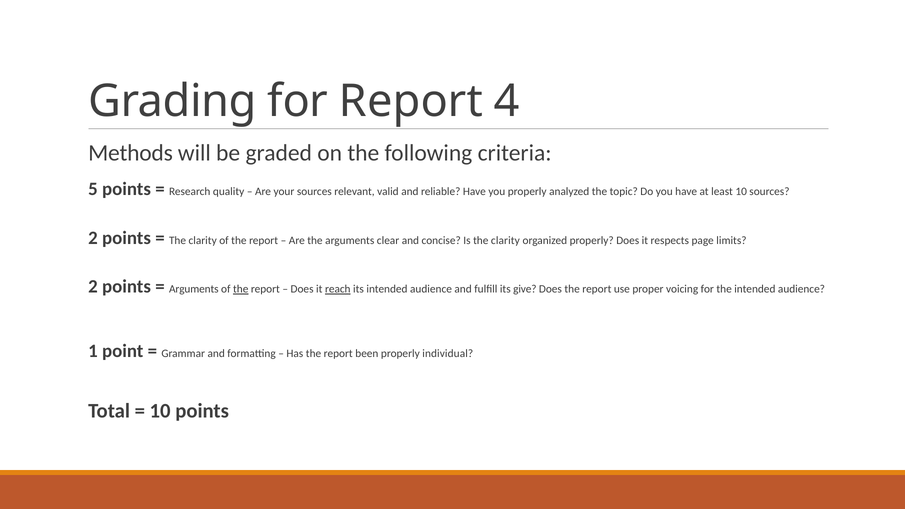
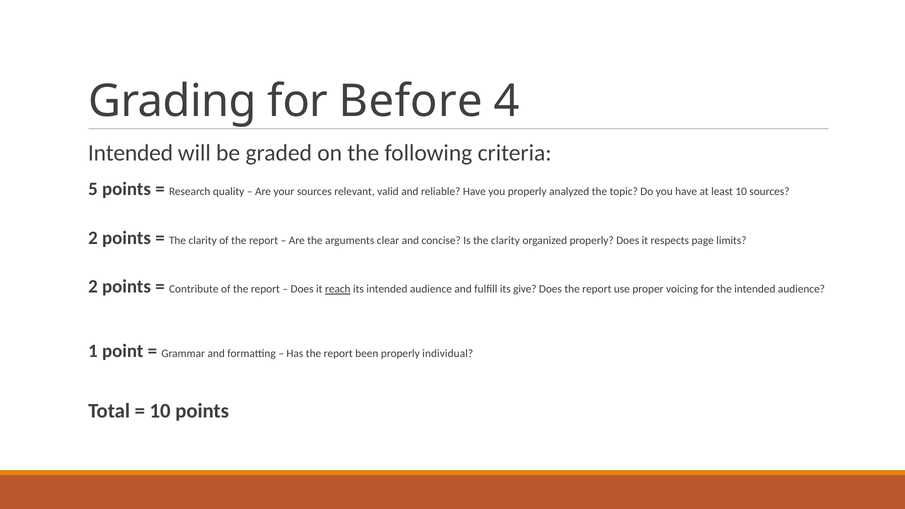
for Report: Report -> Before
Methods at (131, 153): Methods -> Intended
Arguments at (194, 289): Arguments -> Contribute
the at (241, 289) underline: present -> none
